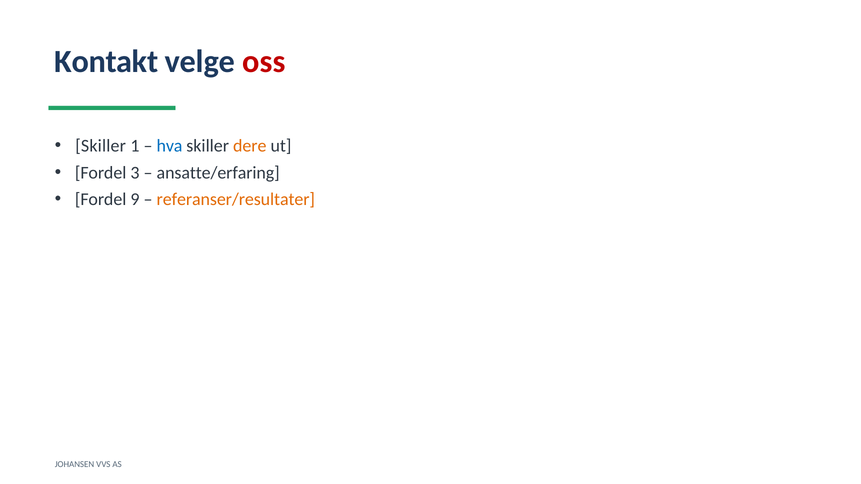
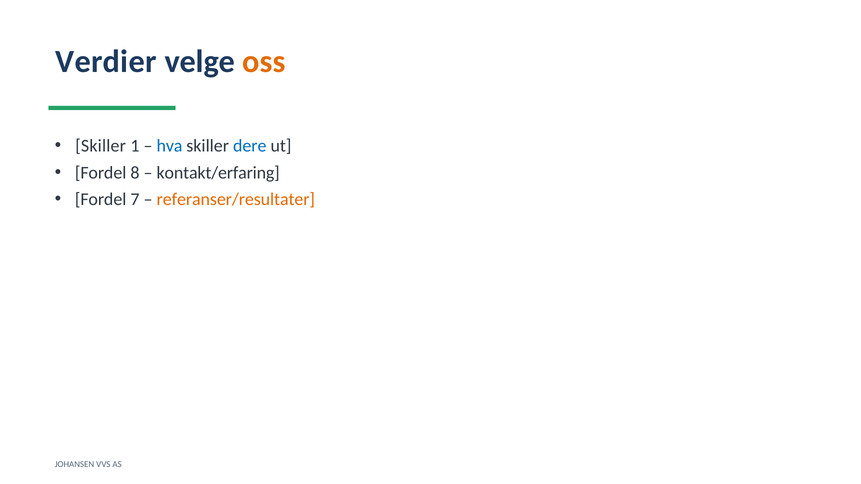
Kontakt: Kontakt -> Verdier
oss colour: red -> orange
dere colour: orange -> blue
3: 3 -> 8
ansatte/erfaring: ansatte/erfaring -> kontakt/erfaring
9: 9 -> 7
